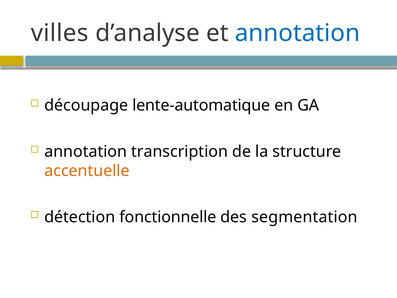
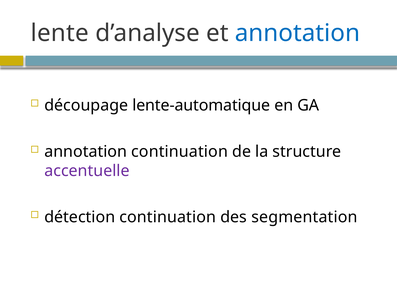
villes: villes -> lente
annotation transcription: transcription -> continuation
accentuelle colour: orange -> purple
détection fonctionnelle: fonctionnelle -> continuation
